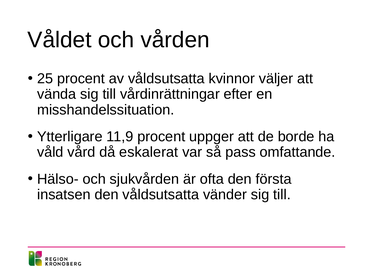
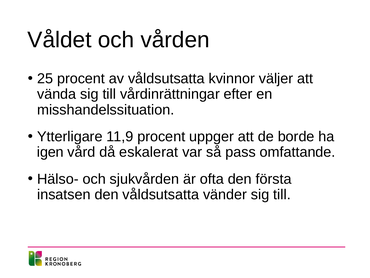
våld: våld -> igen
